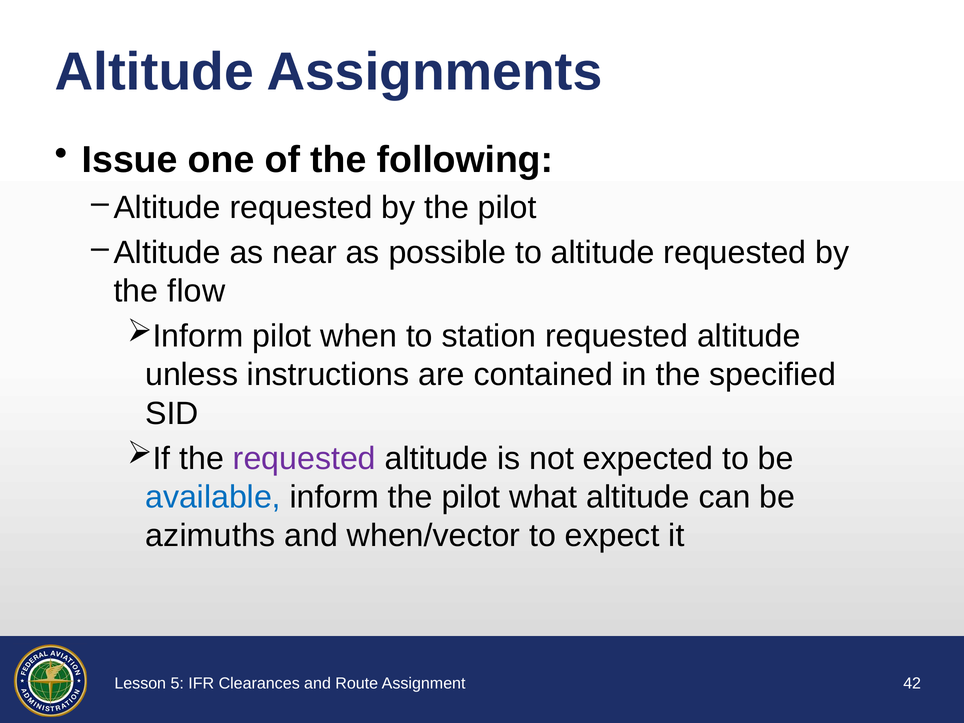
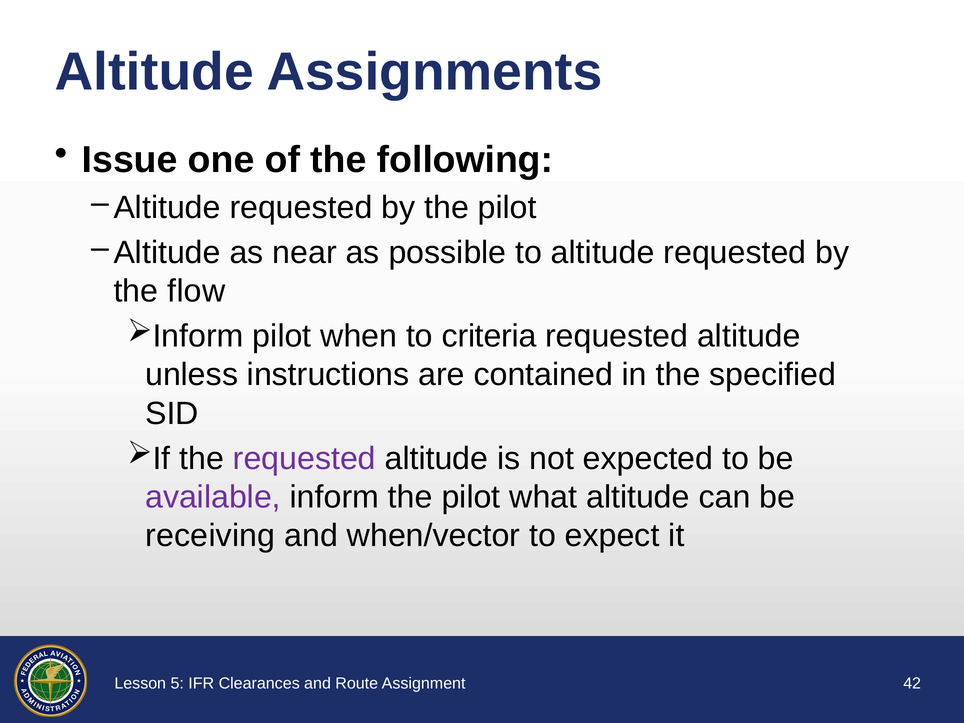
station: station -> criteria
available colour: blue -> purple
azimuths: azimuths -> receiving
